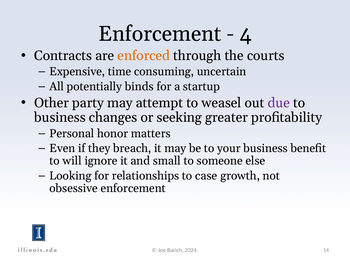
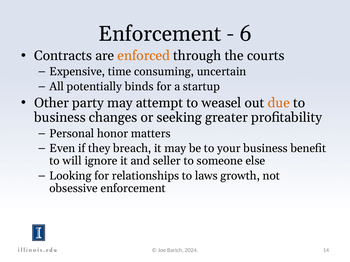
4: 4 -> 6
due colour: purple -> orange
small: small -> seller
case: case -> laws
